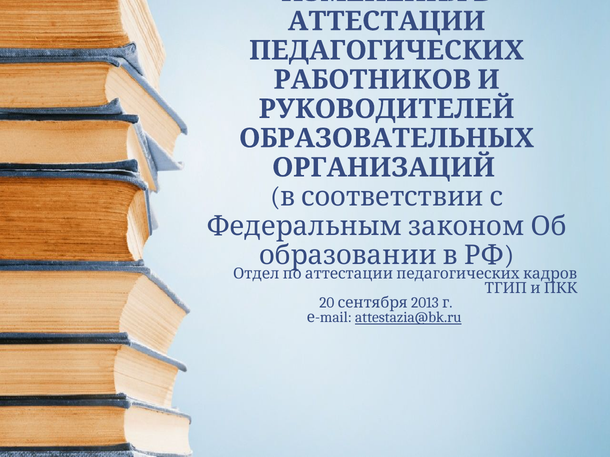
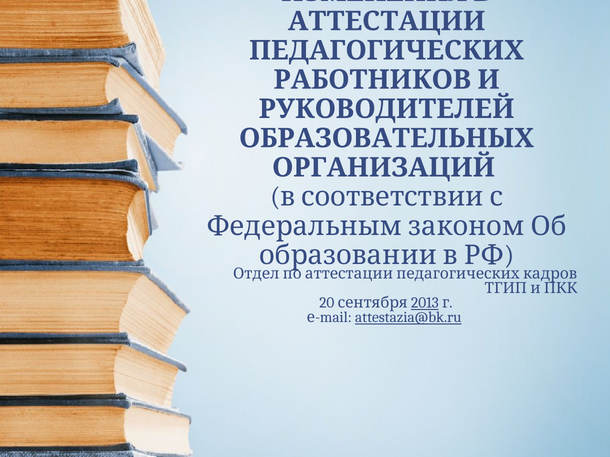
2013 underline: none -> present
